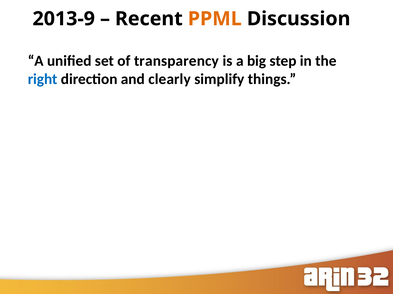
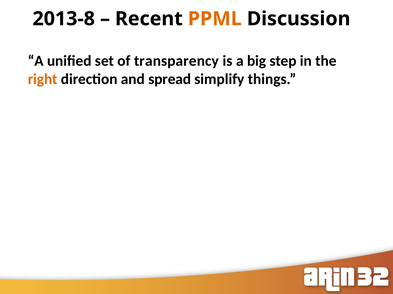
2013-9: 2013-9 -> 2013-8
right colour: blue -> orange
clearly: clearly -> spread
